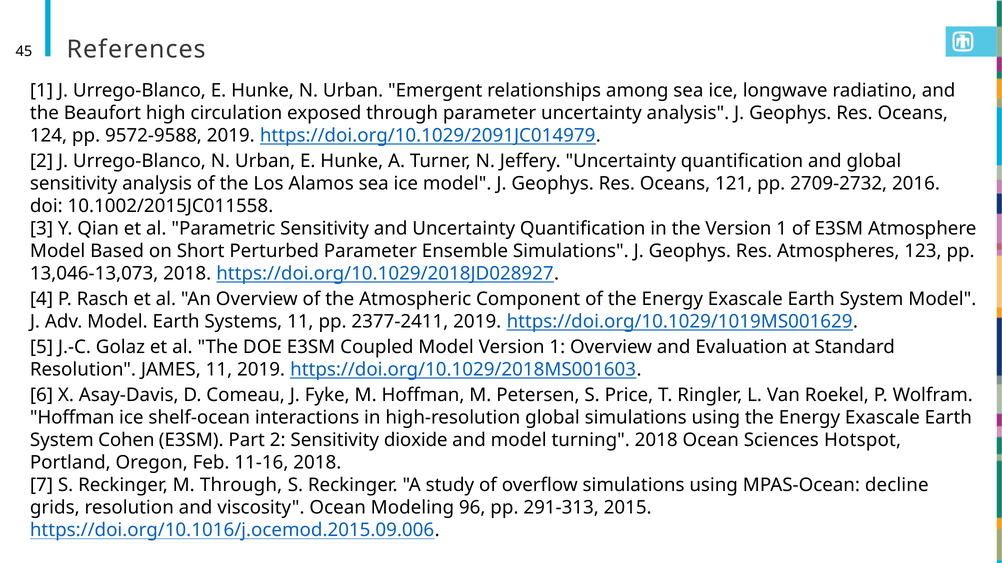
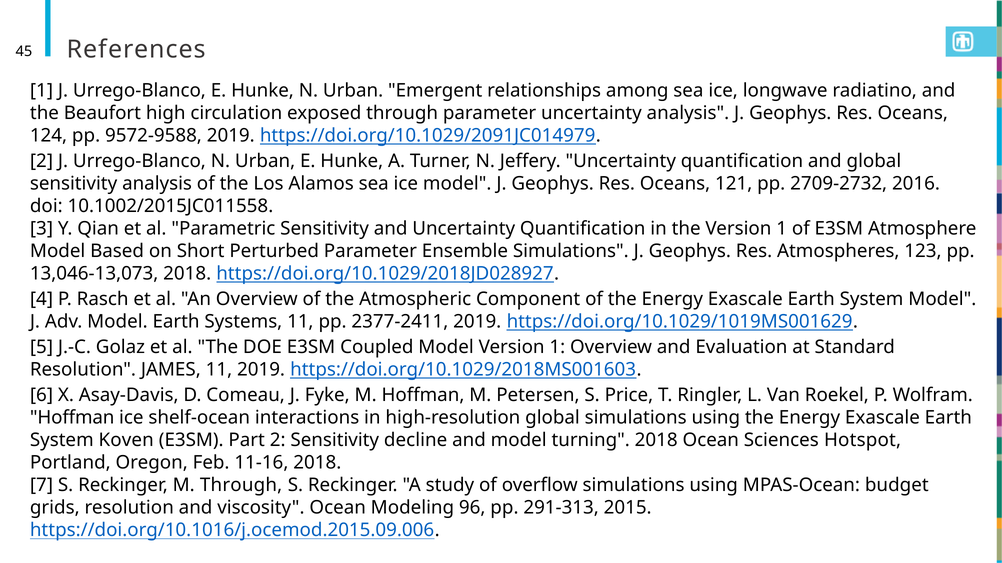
Cohen: Cohen -> Koven
dioxide: dioxide -> decline
decline: decline -> budget
